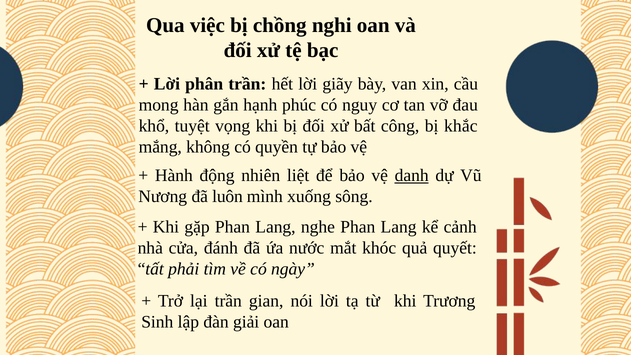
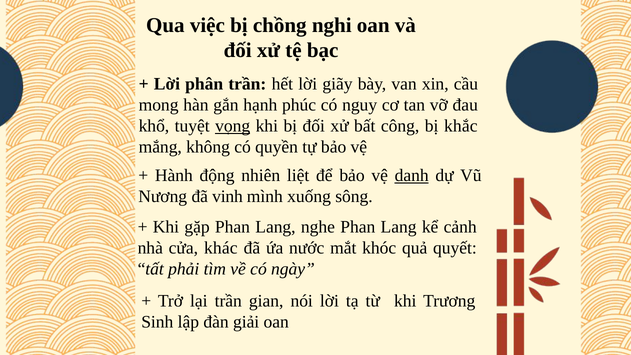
vọng underline: none -> present
luôn: luôn -> vinh
đánh: đánh -> khác
